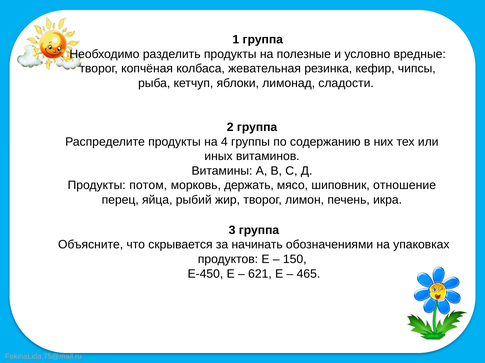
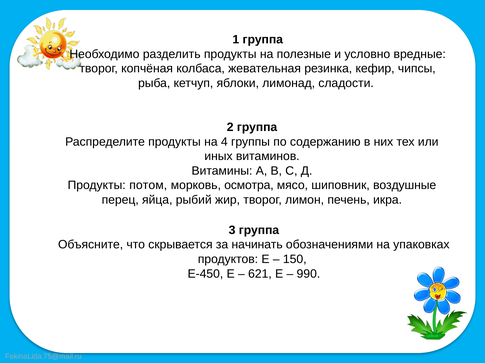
держать: держать -> осмотра
отношение: отношение -> воздушные
465: 465 -> 990
